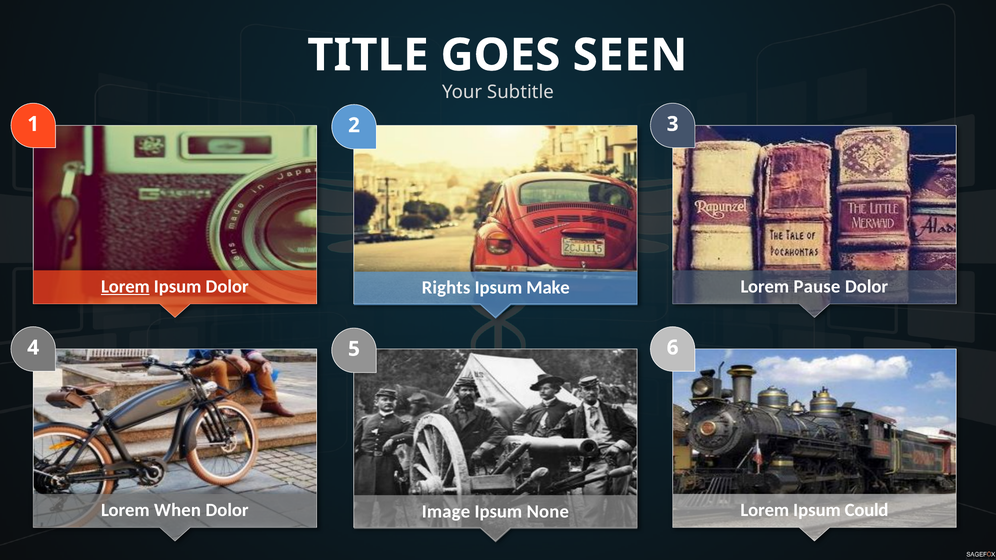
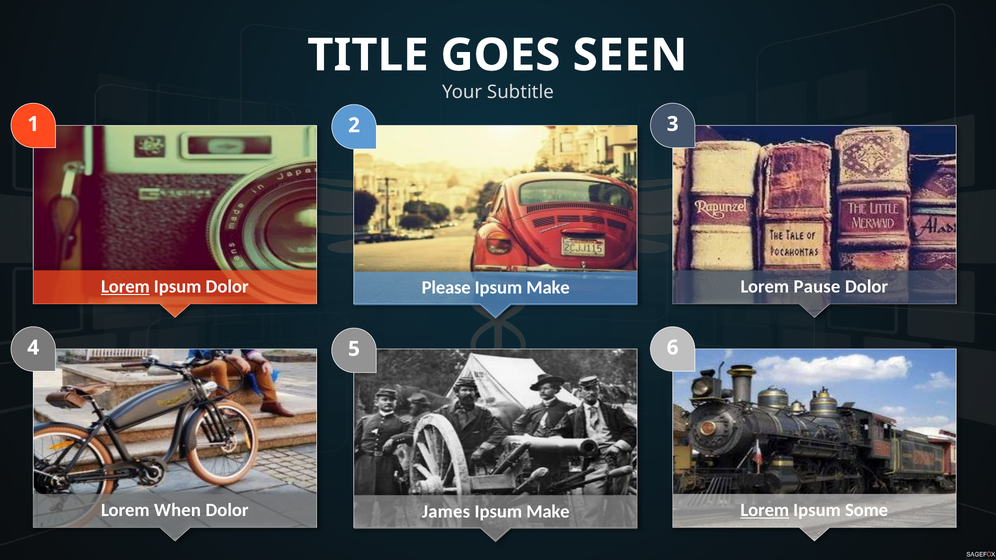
Rights: Rights -> Please
Lorem at (765, 510) underline: none -> present
Could: Could -> Some
Image: Image -> James
None at (548, 512): None -> Make
